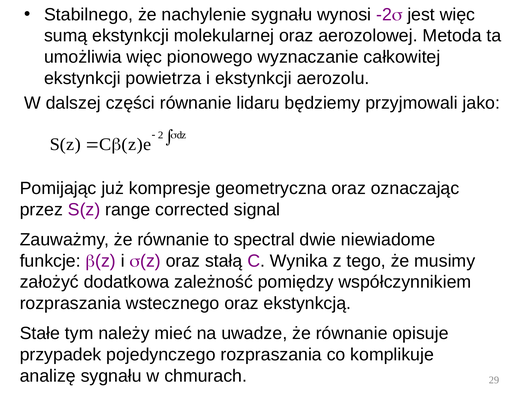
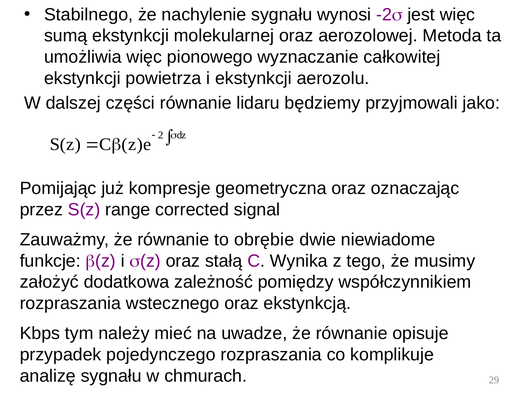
spectral: spectral -> obrębie
Stałe: Stałe -> Kbps
